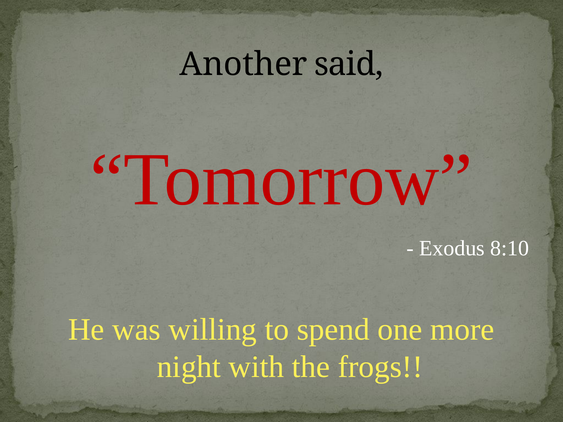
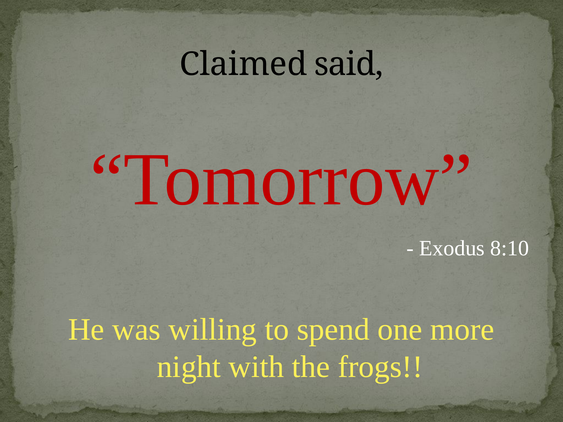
Another: Another -> Claimed
